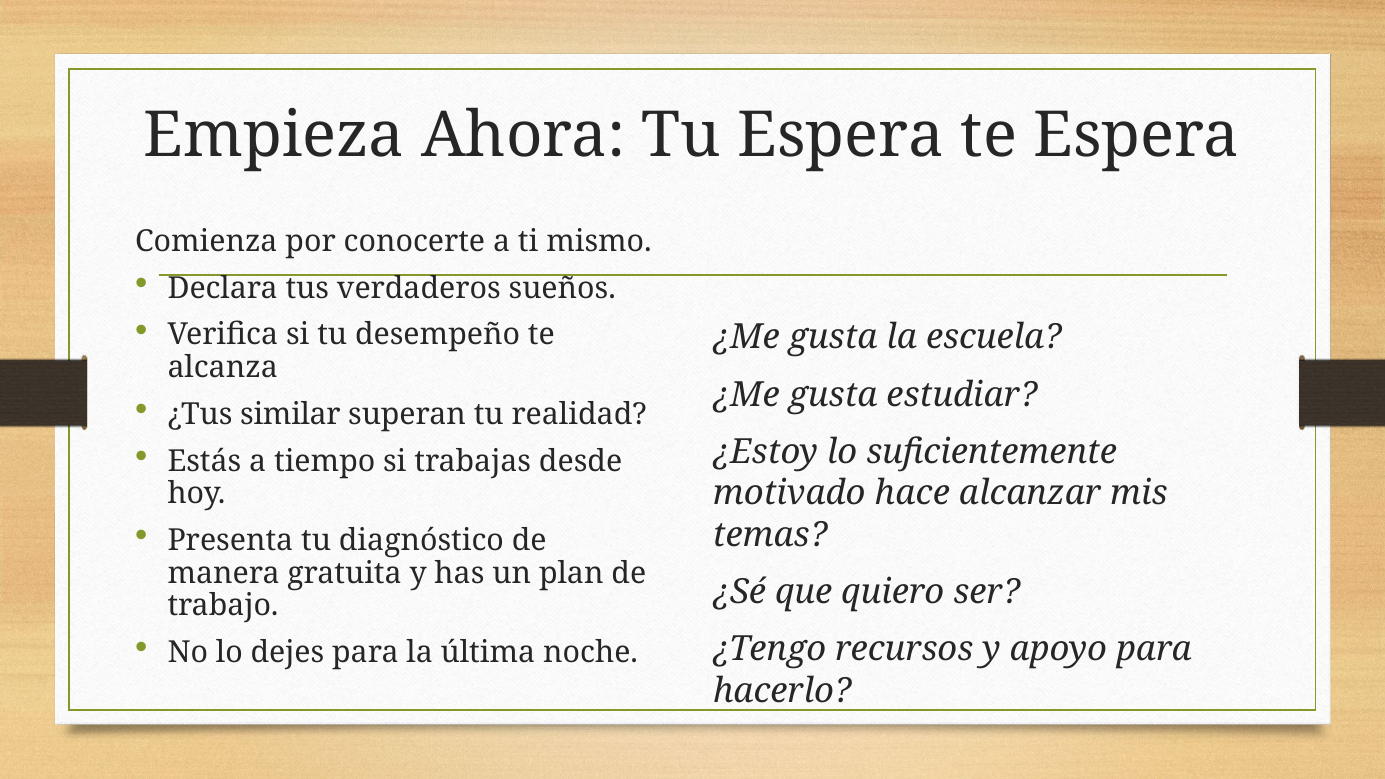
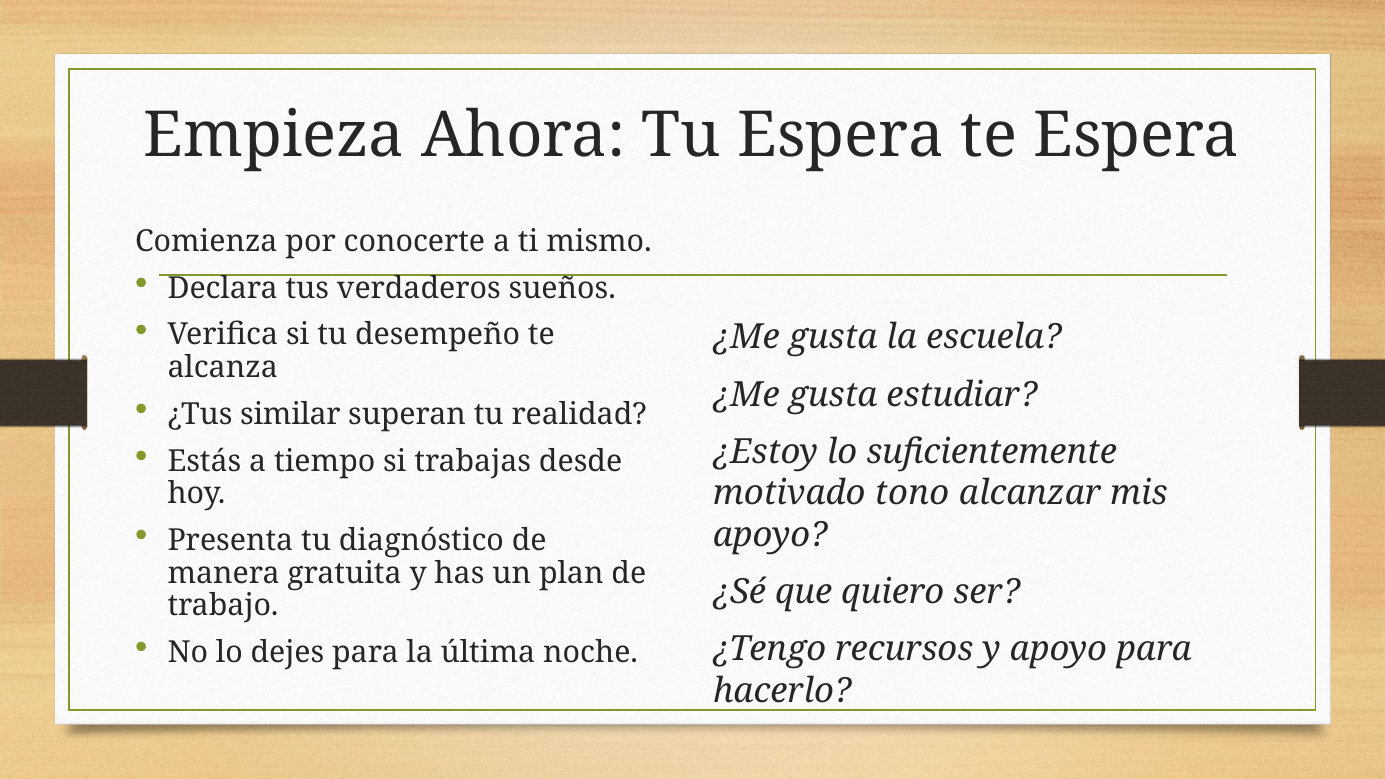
hace: hace -> tono
temas at (770, 535): temas -> apoyo
